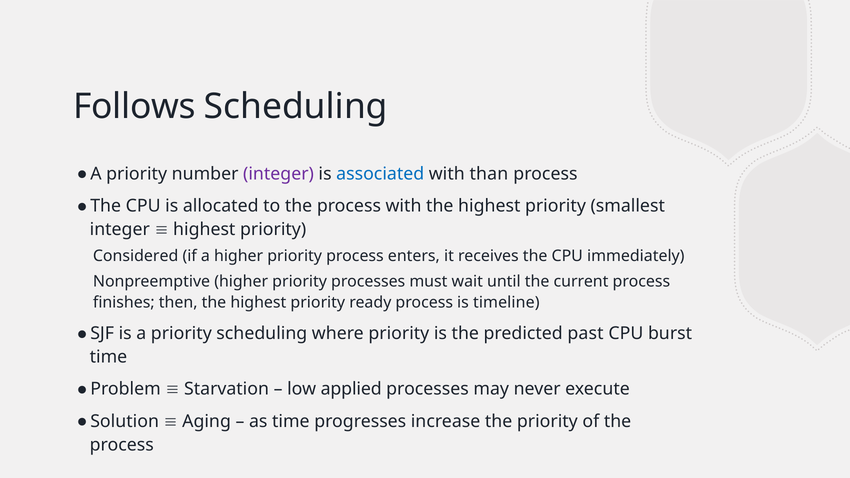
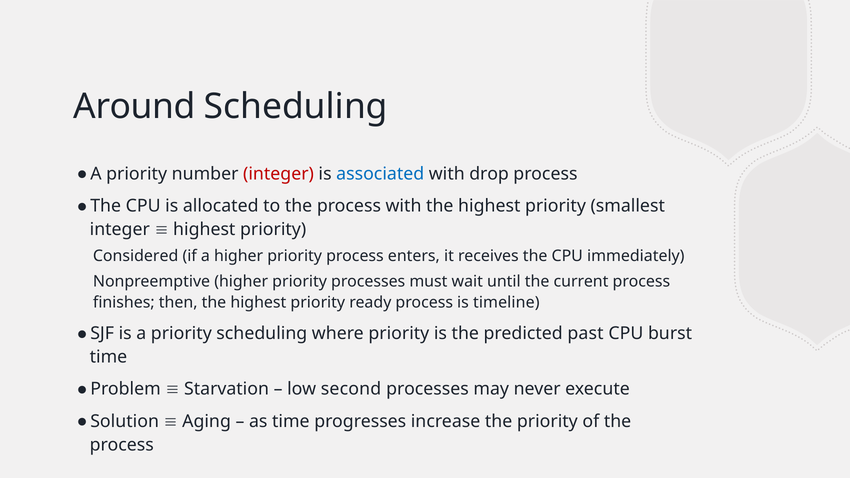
Follows: Follows -> Around
integer at (278, 174) colour: purple -> red
than: than -> drop
applied: applied -> second
